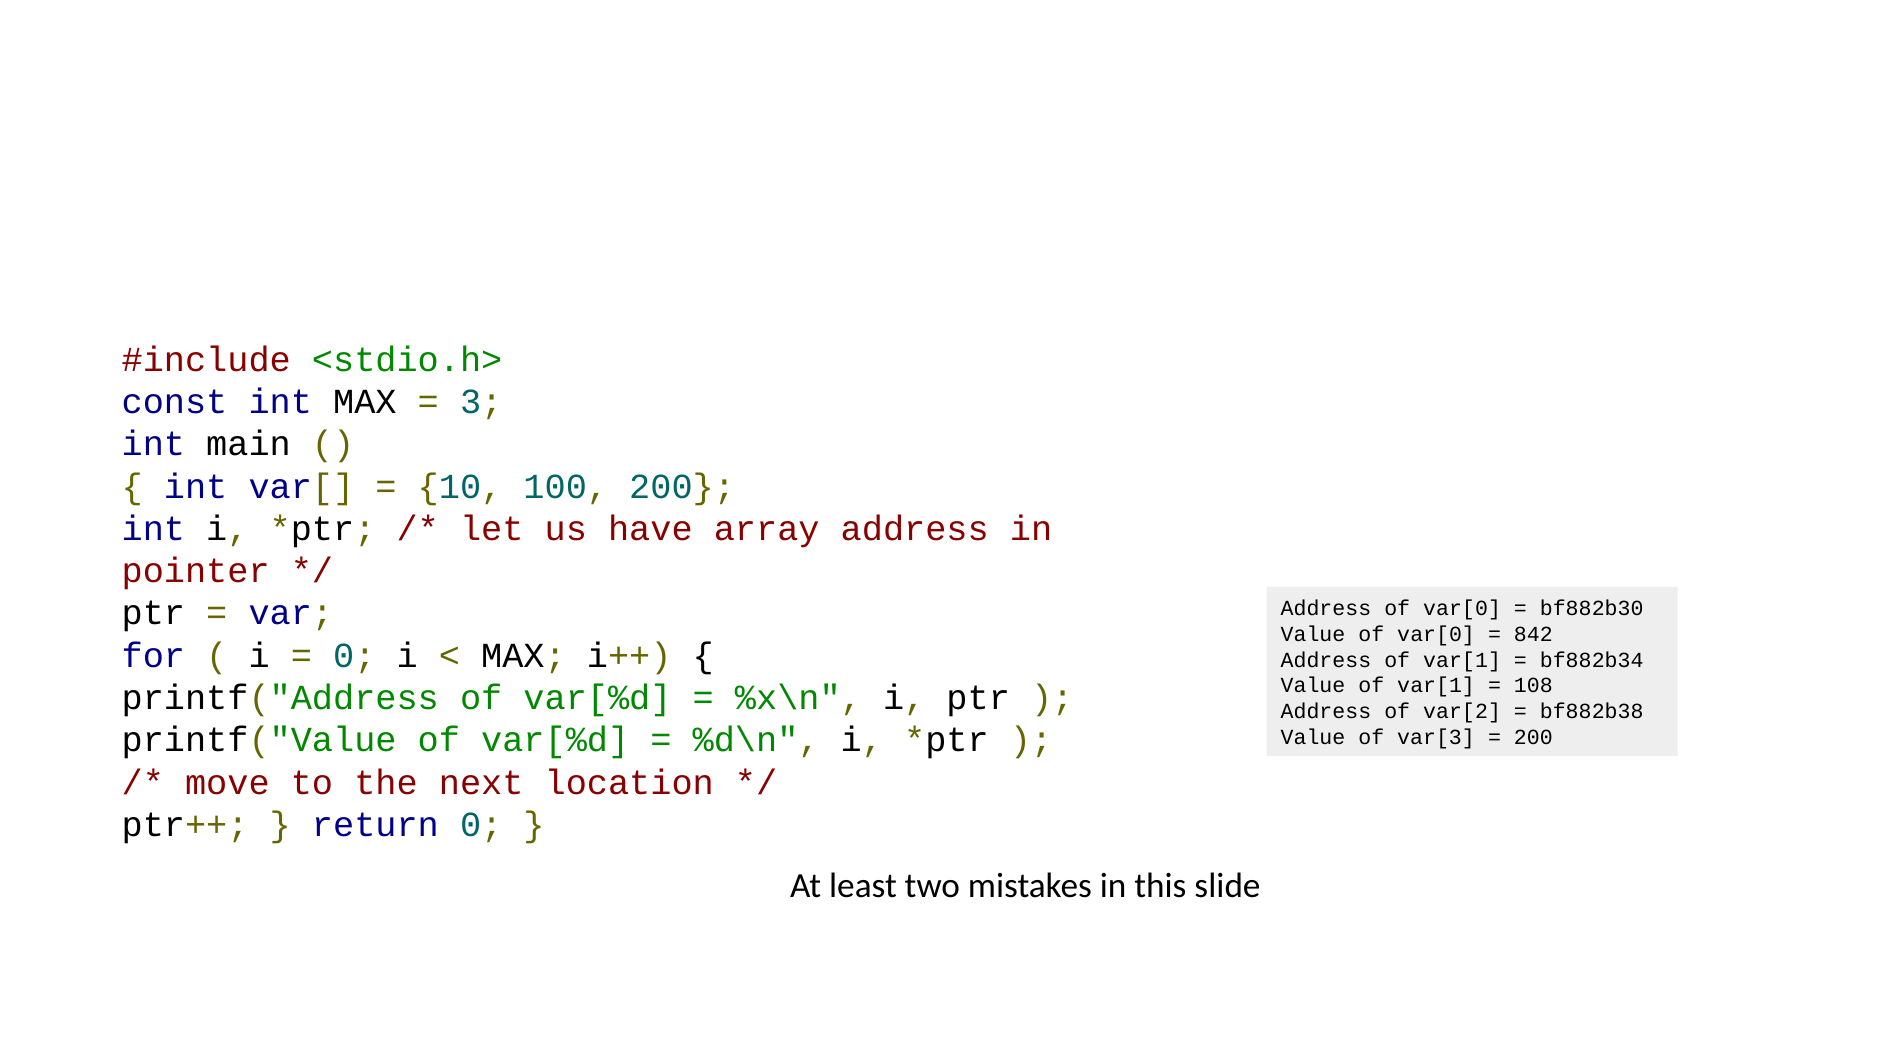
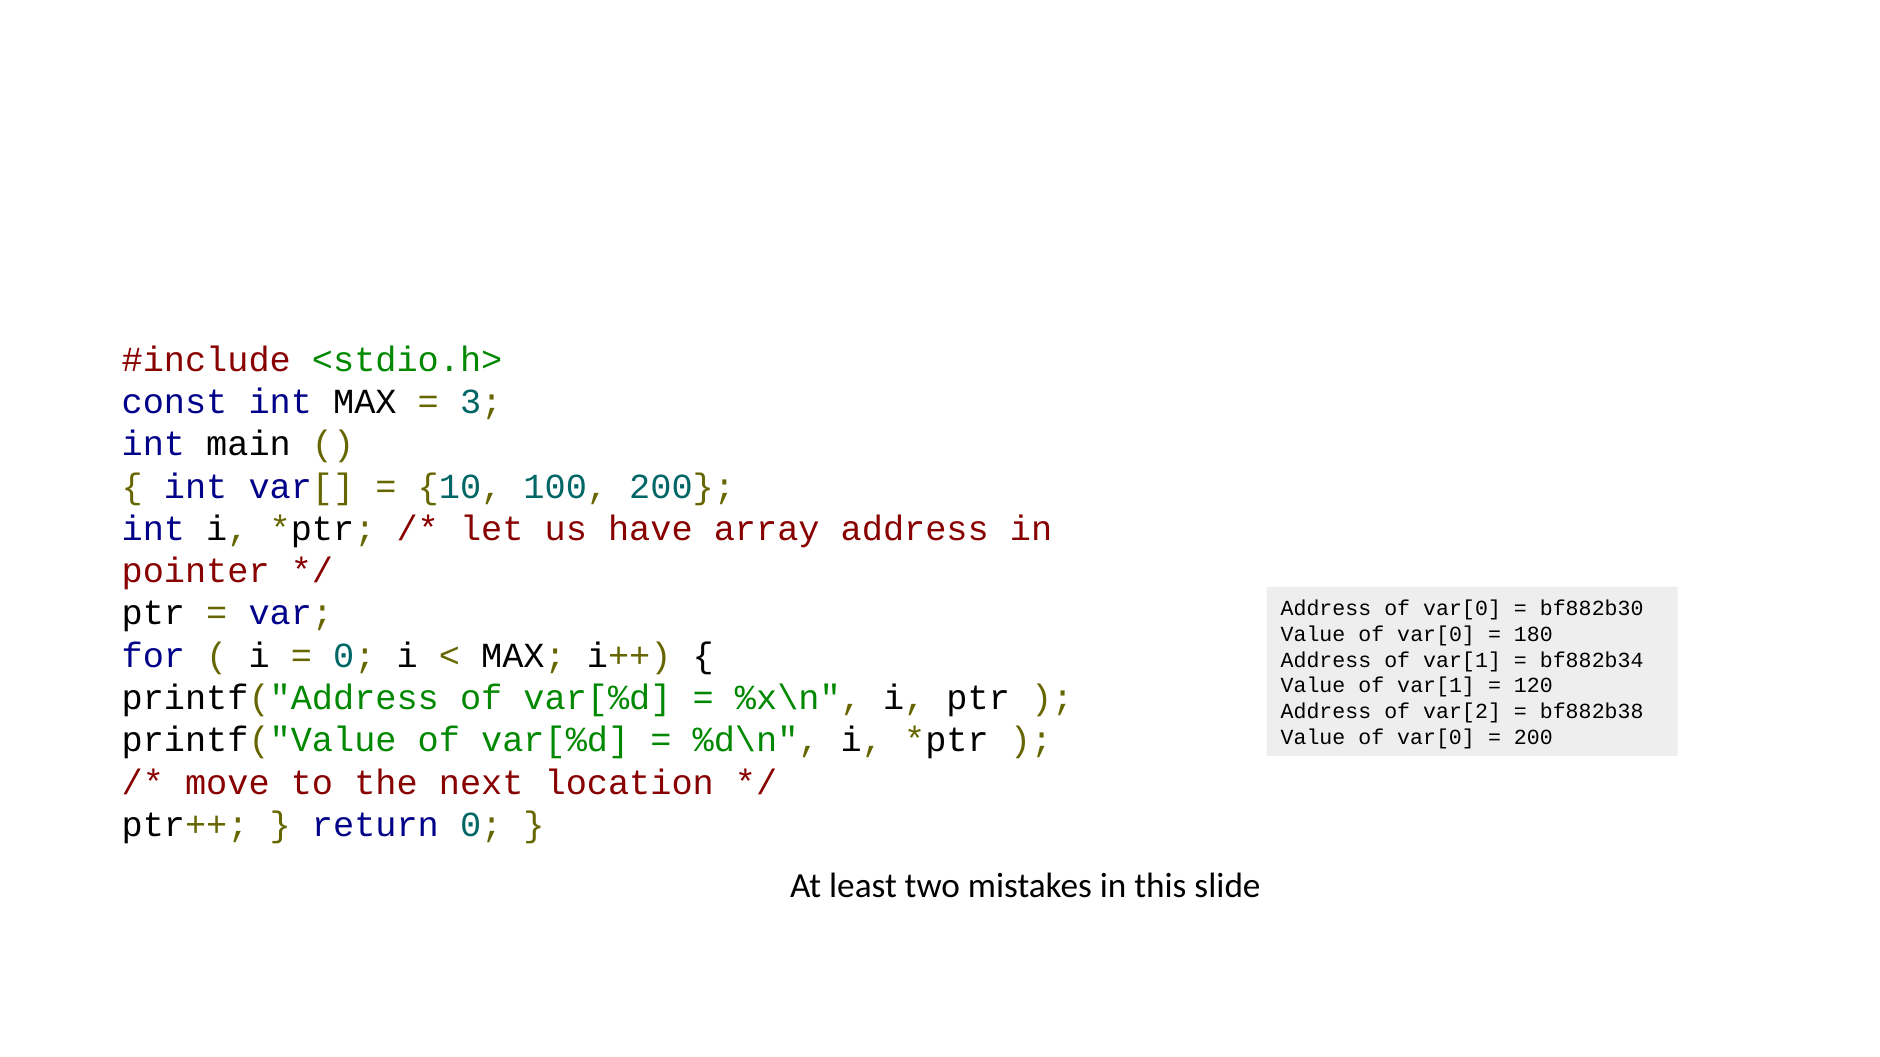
842: 842 -> 180
108: 108 -> 120
var[3 at (1436, 738): var[3 -> var[0
